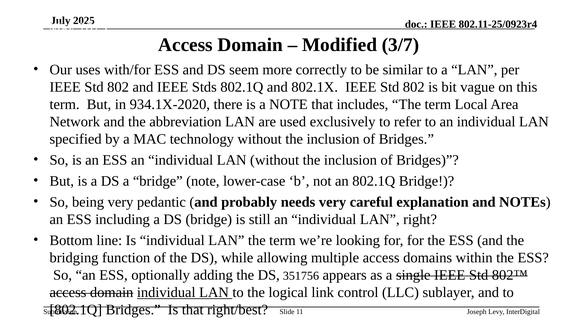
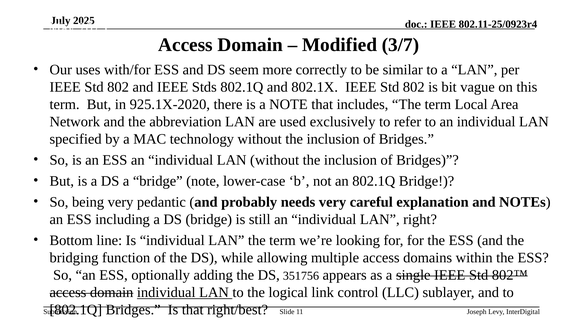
934.1X-2020: 934.1X-2020 -> 925.1X-2020
